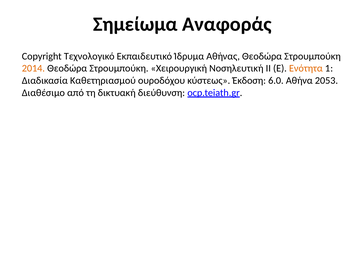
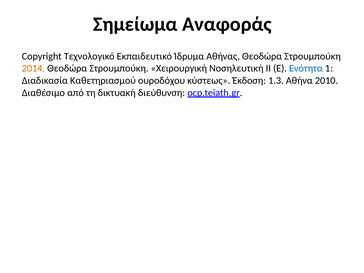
Ενότητα colour: orange -> blue
6.0: 6.0 -> 1.3
2053: 2053 -> 2010
